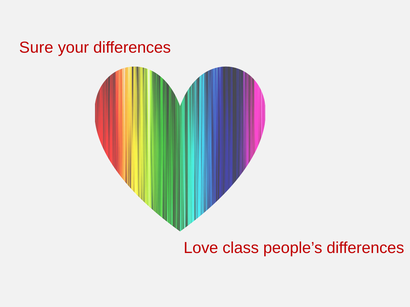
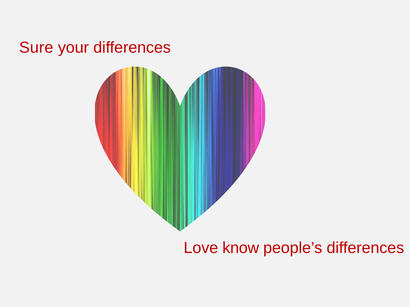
class: class -> know
